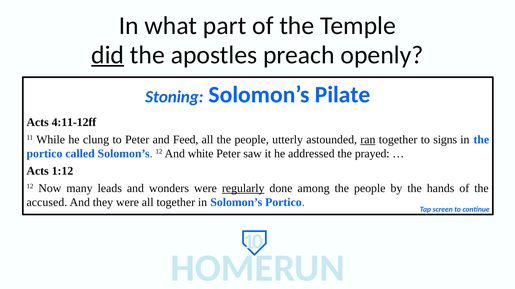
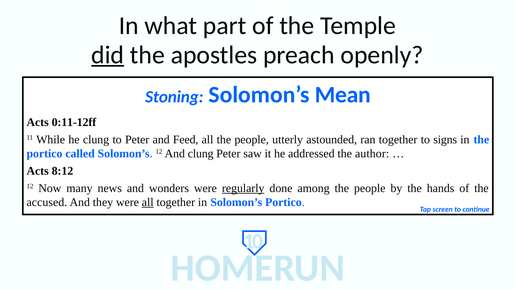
Pilate: Pilate -> Mean
4:11-12ff: 4:11-12ff -> 0:11-12ff
ran underline: present -> none
And white: white -> clung
prayed: prayed -> author
1:12: 1:12 -> 8:12
leads: leads -> news
all at (148, 203) underline: none -> present
